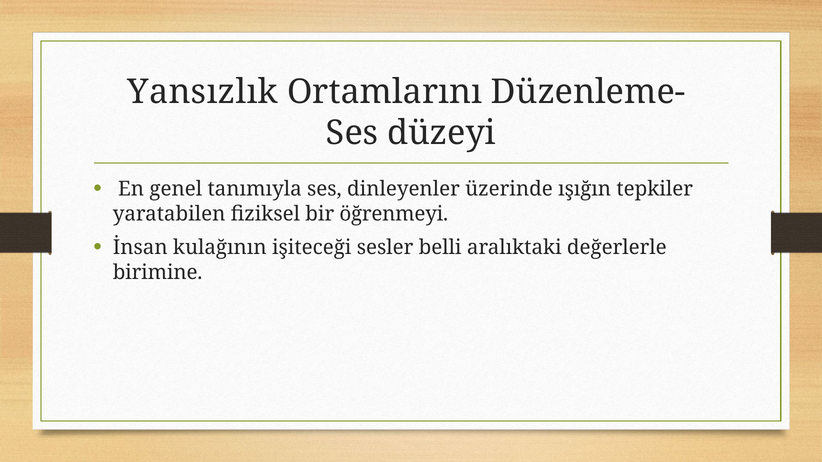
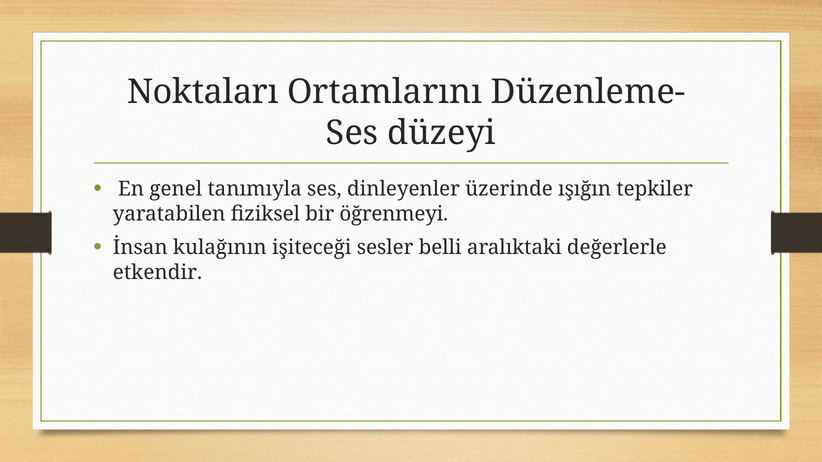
Yansızlık: Yansızlık -> Noktaları
birimine: birimine -> etkendir
